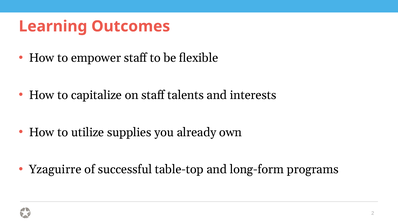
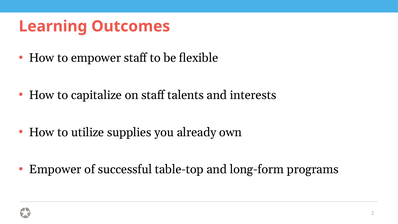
Yzaguirre at (55, 169): Yzaguirre -> Empower
